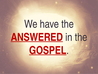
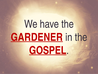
ANSWERED: ANSWERED -> GARDENER
